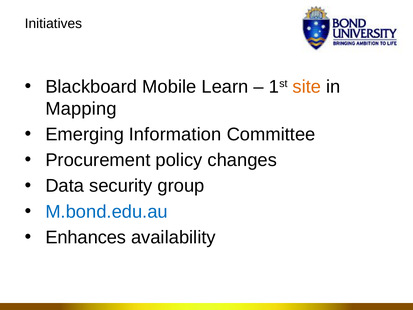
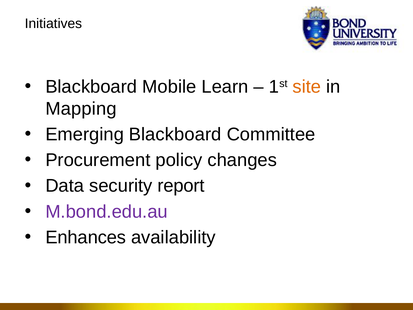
Emerging Information: Information -> Blackboard
group: group -> report
M.bond.edu.au colour: blue -> purple
